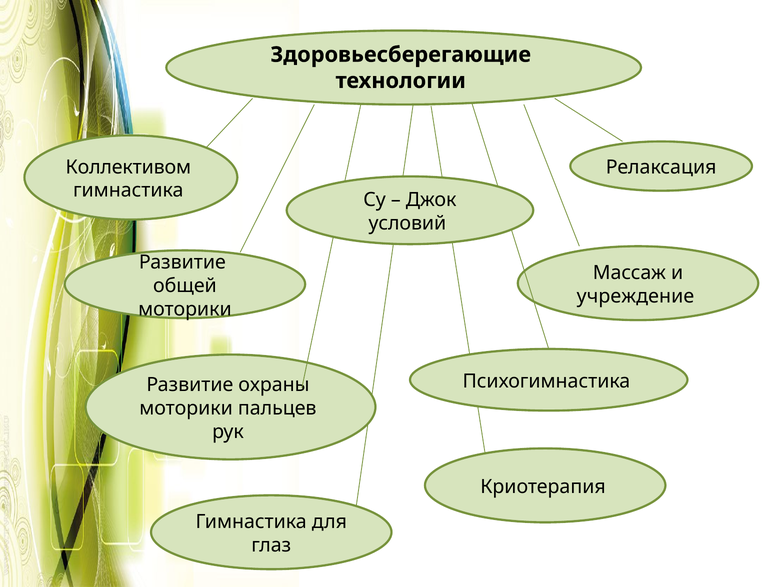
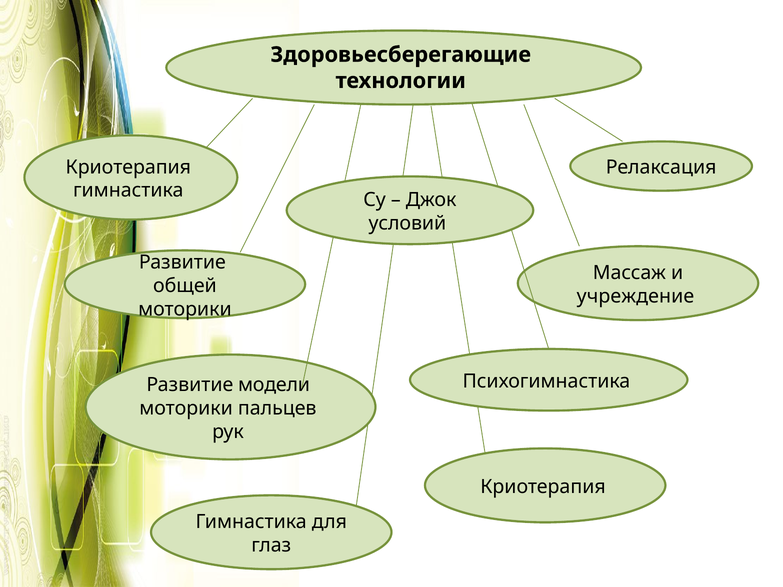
Коллективом at (128, 167): Коллективом -> Криотерапия
охраны: охраны -> модели
